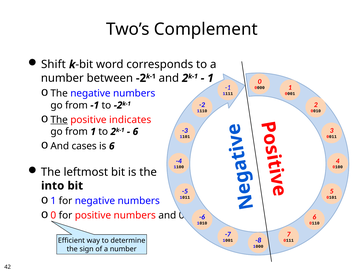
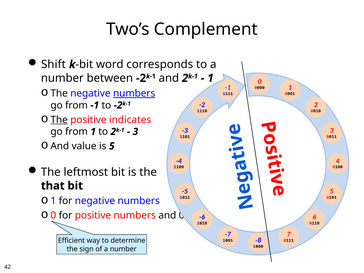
numbers at (134, 93) underline: none -> present
6 at (135, 132): 6 -> 3
cases: cases -> value
is 6: 6 -> 5
into: into -> that
